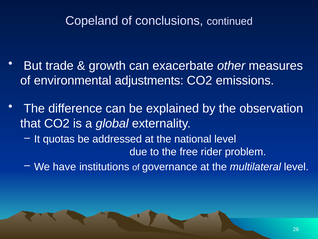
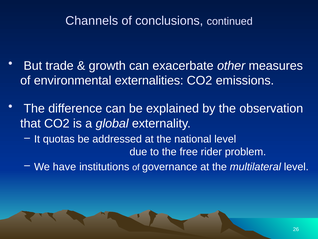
Copeland: Copeland -> Channels
adjustments: adjustments -> externalities
